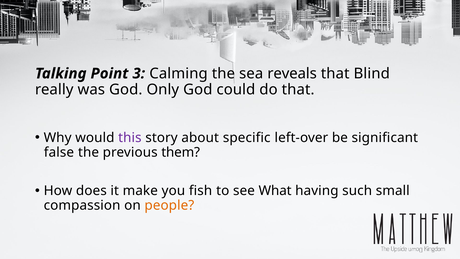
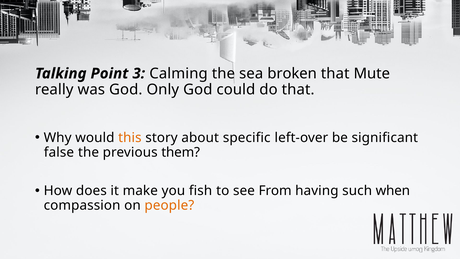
reveals: reveals -> broken
Blind: Blind -> Mute
this colour: purple -> orange
What: What -> From
small: small -> when
